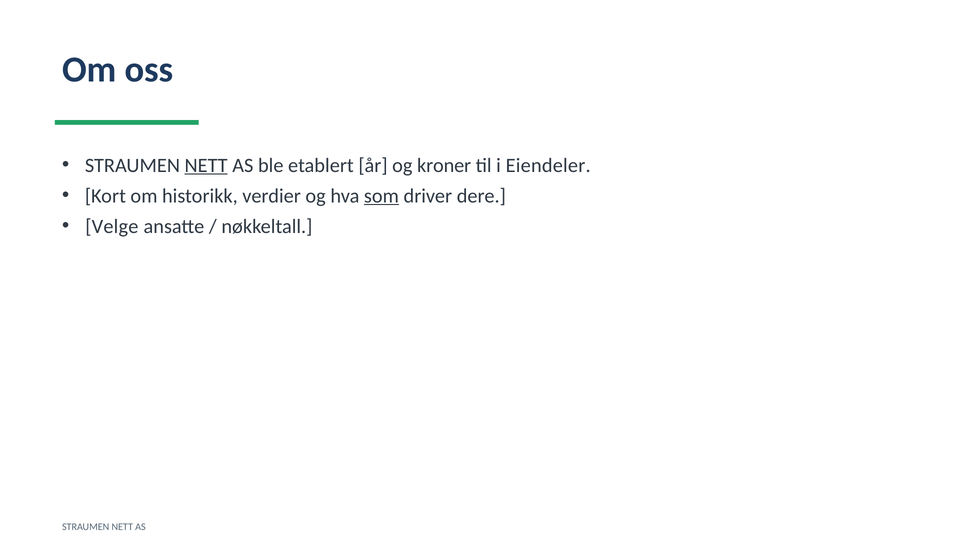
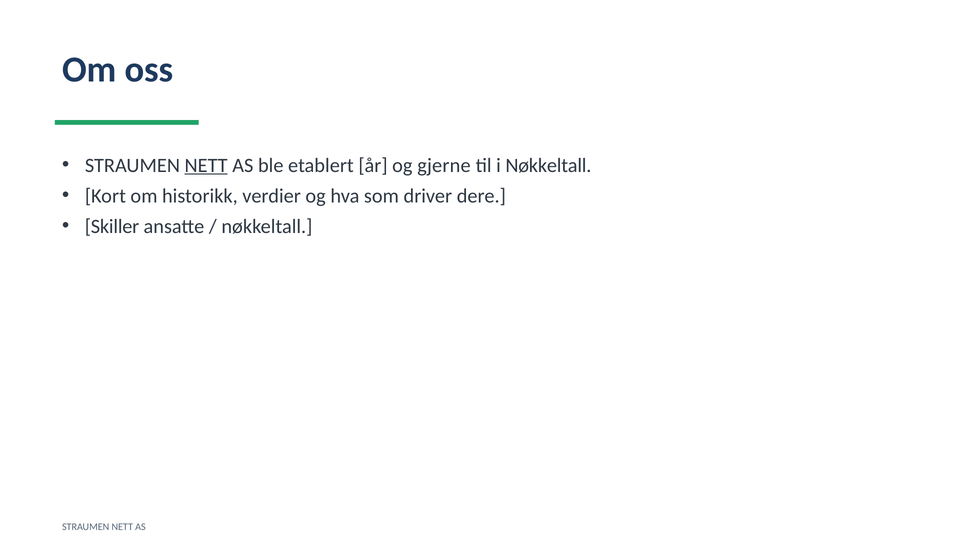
kroner: kroner -> gjerne
i Eiendeler: Eiendeler -> Nøkkeltall
som underline: present -> none
Velge: Velge -> Skiller
